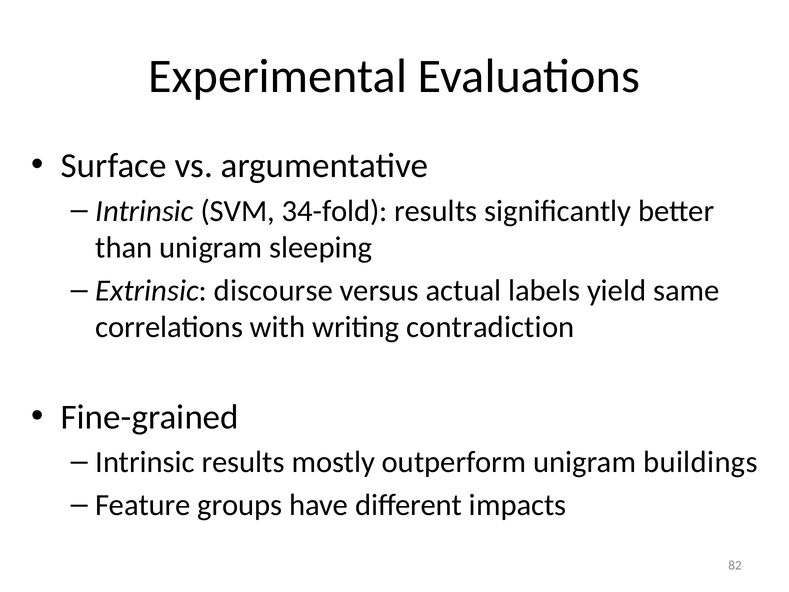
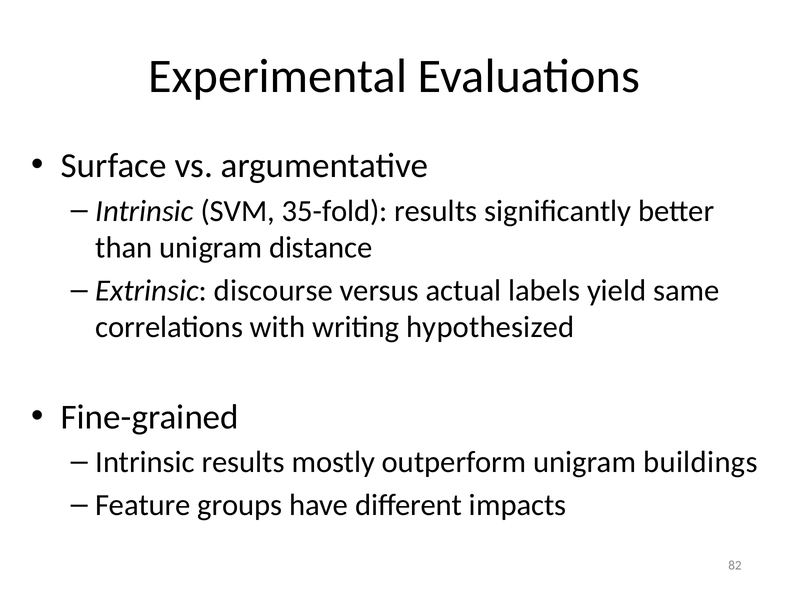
34-fold: 34-fold -> 35-fold
sleeping: sleeping -> distance
contradiction: contradiction -> hypothesized
